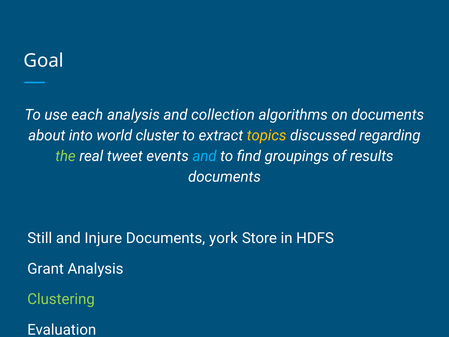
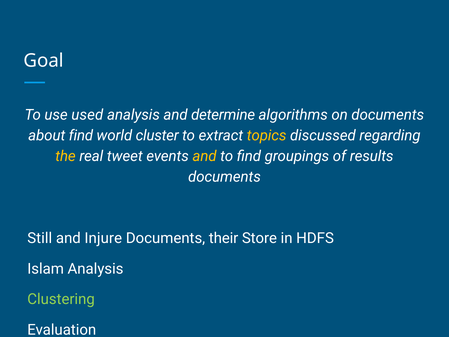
each: each -> used
collection: collection -> determine
about into: into -> find
the colour: light green -> yellow
and at (205, 156) colour: light blue -> yellow
york: york -> their
Grant: Grant -> Islam
